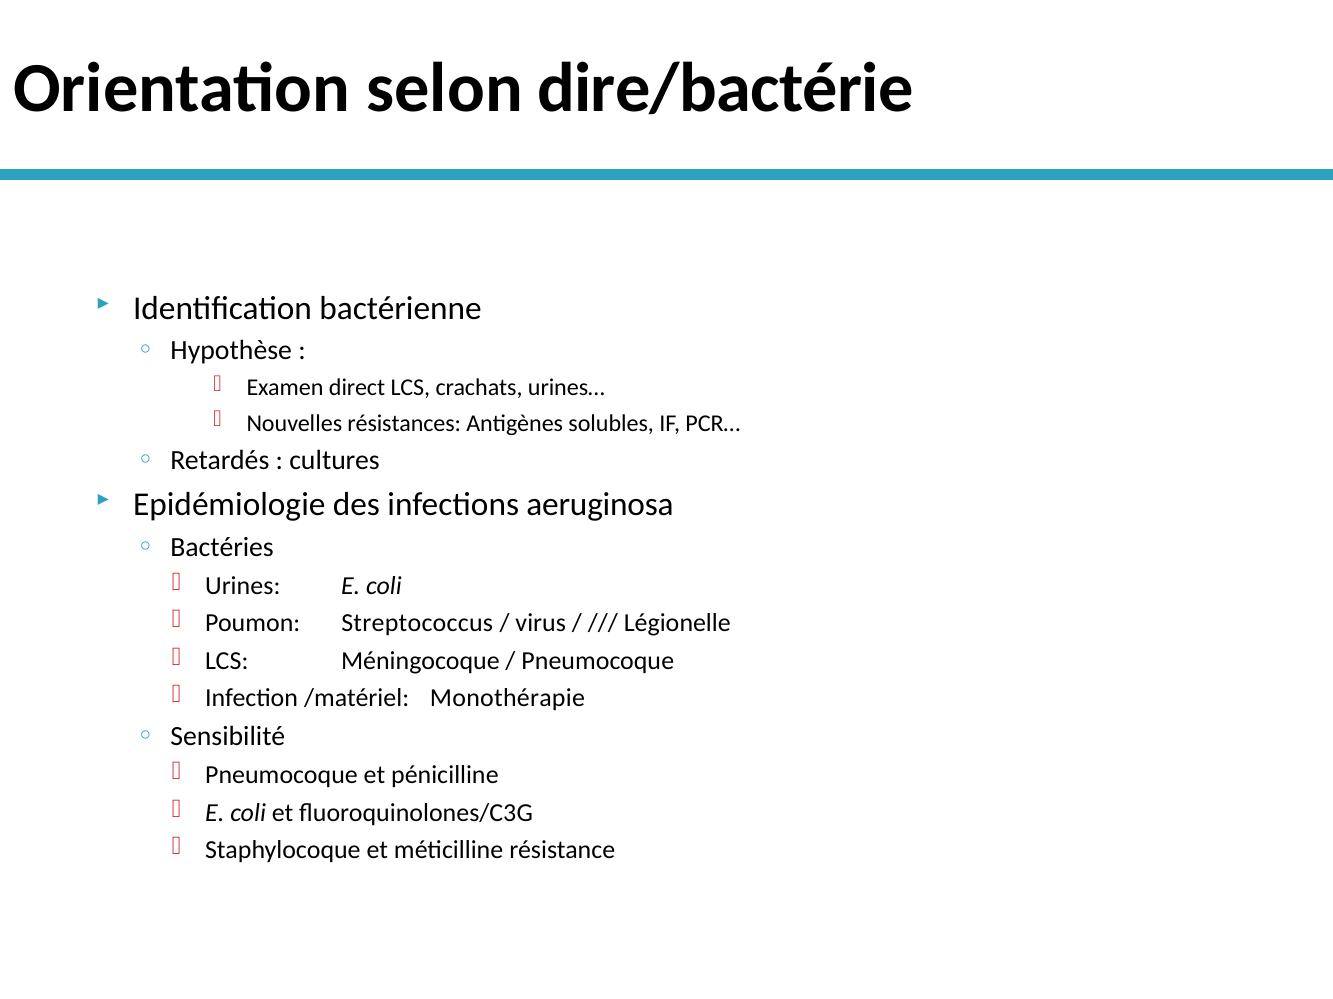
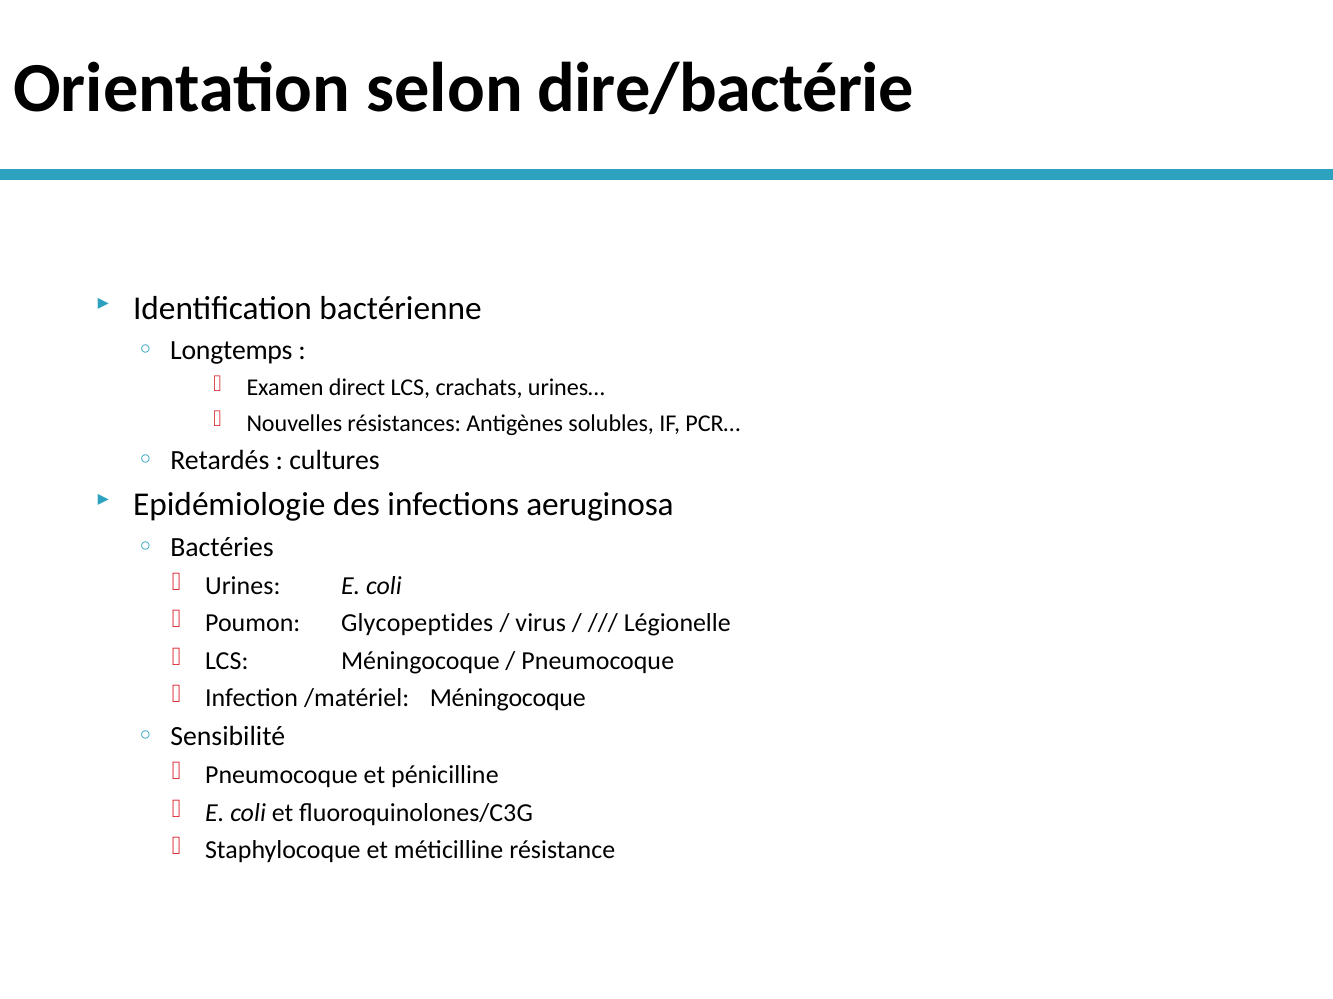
Hypothèse: Hypothèse -> Longtemps
Streptococcus: Streptococcus -> Glycopeptides
/matériel Monothérapie: Monothérapie -> Méningocoque
